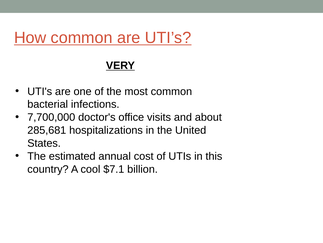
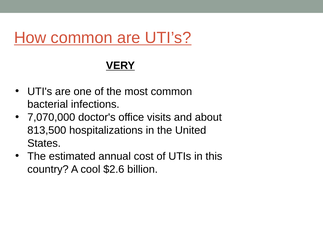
7,700,000: 7,700,000 -> 7,070,000
285,681: 285,681 -> 813,500
$7.1: $7.1 -> $2.6
